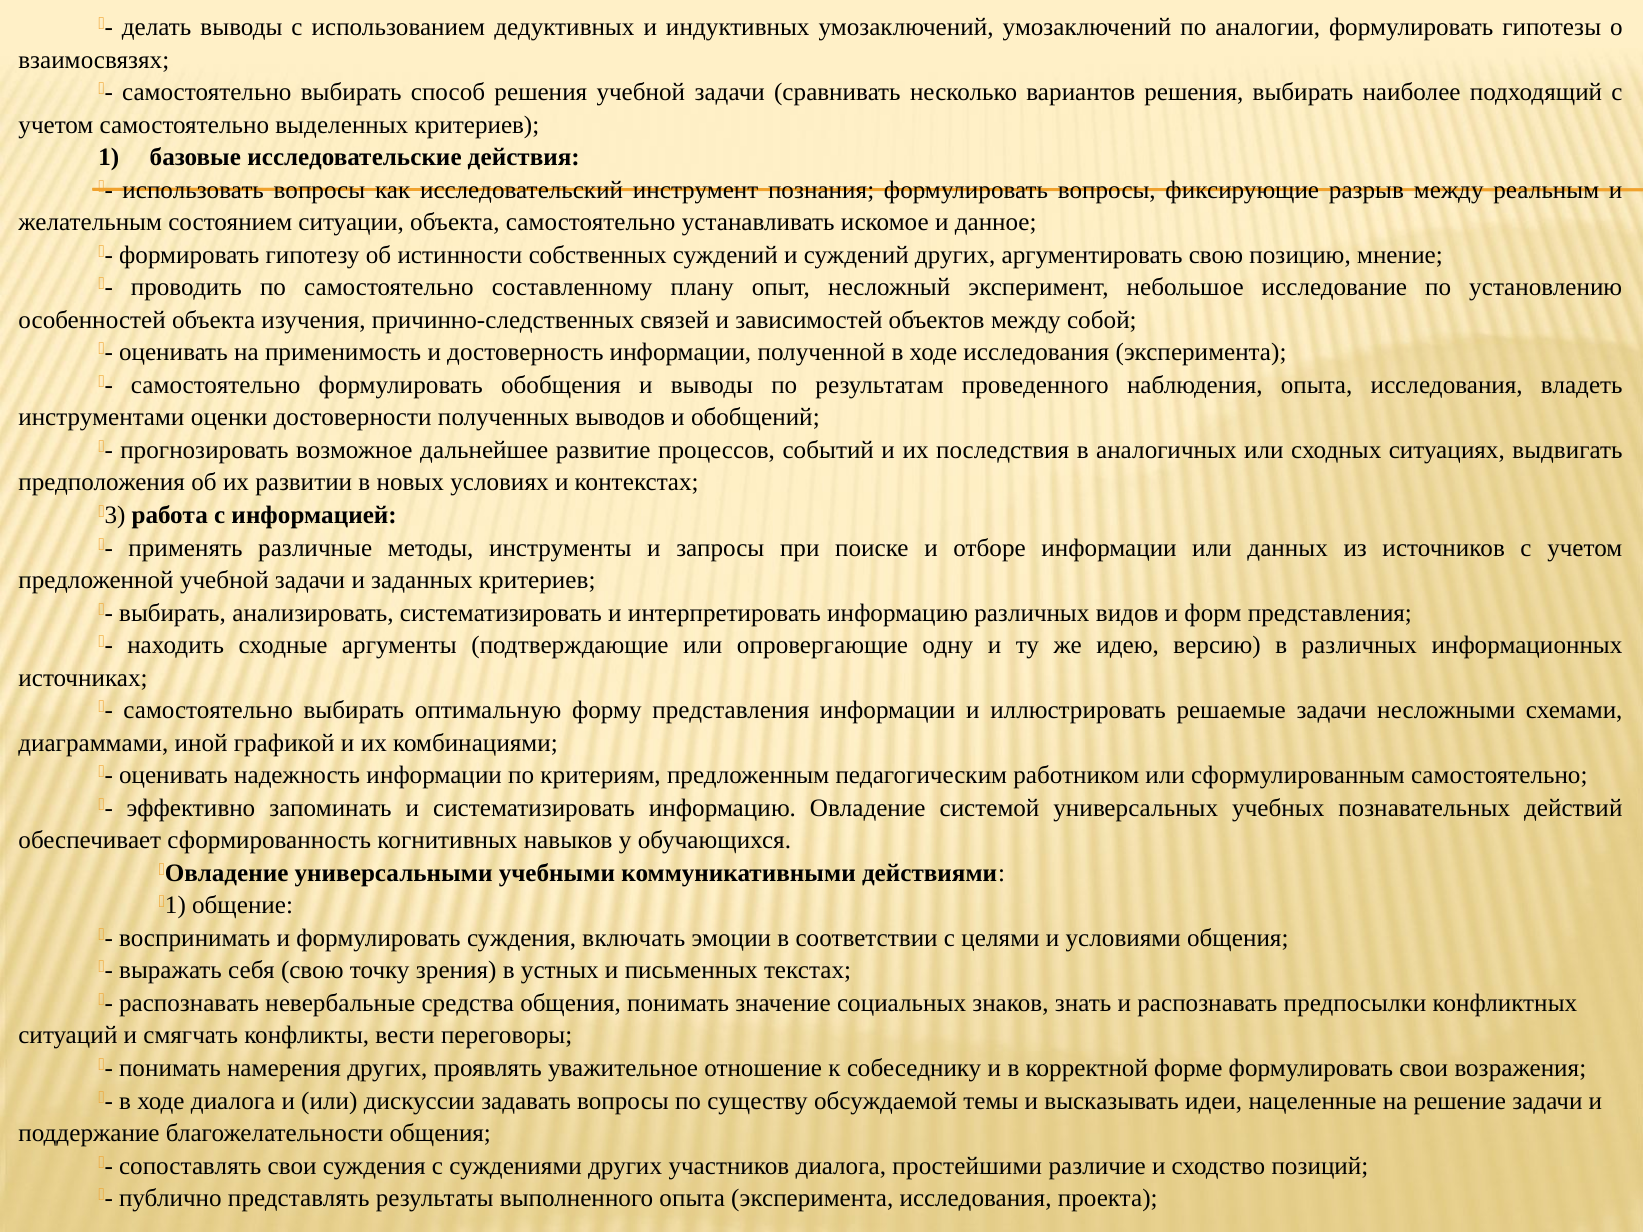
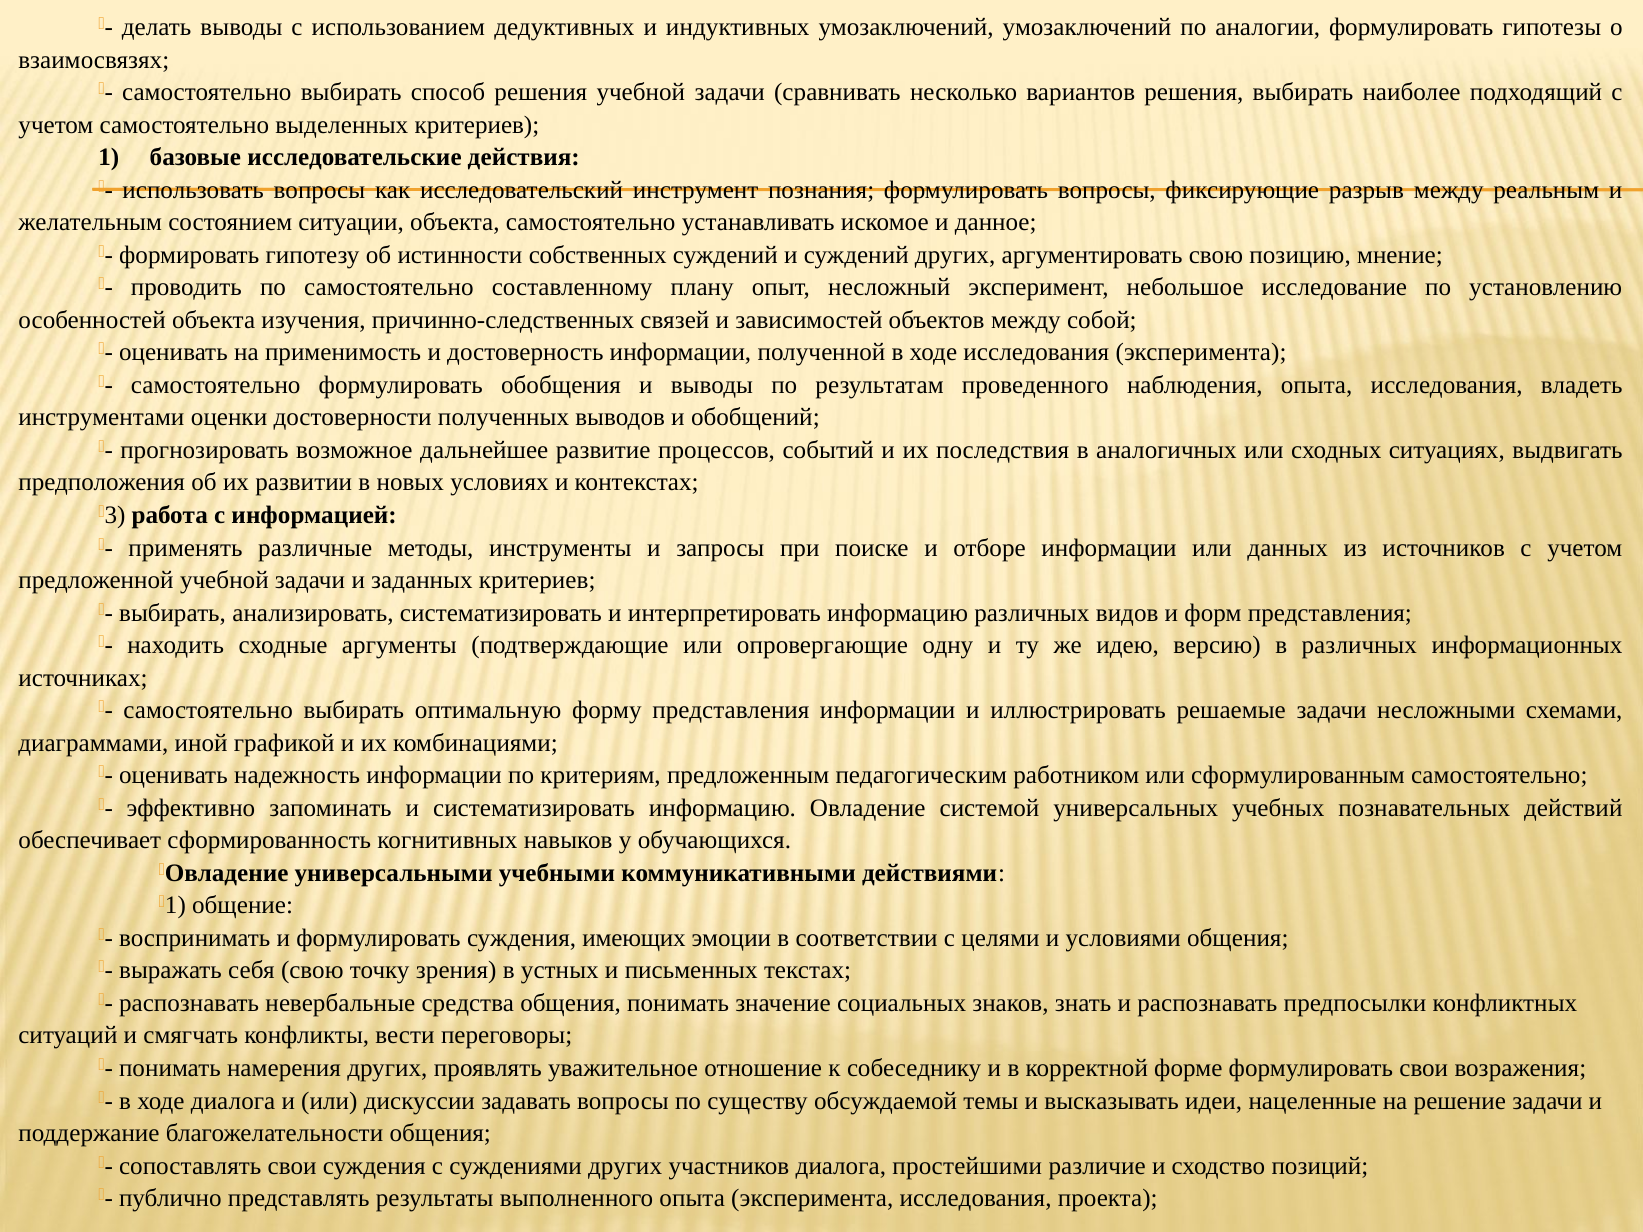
включать: включать -> имеющих
